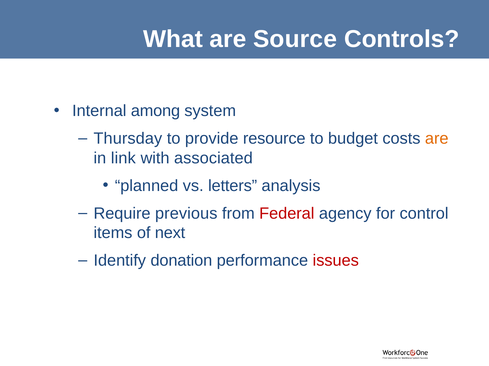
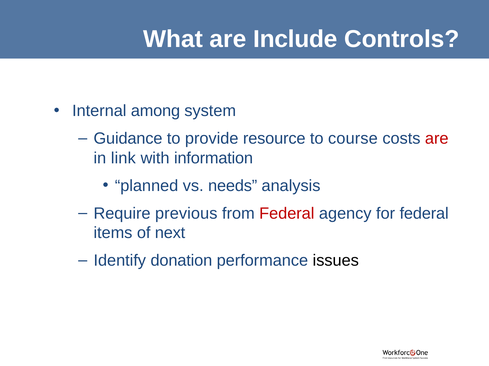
Source: Source -> Include
Thursday: Thursday -> Guidance
budget: budget -> course
are at (437, 139) colour: orange -> red
associated: associated -> information
letters: letters -> needs
for control: control -> federal
issues colour: red -> black
